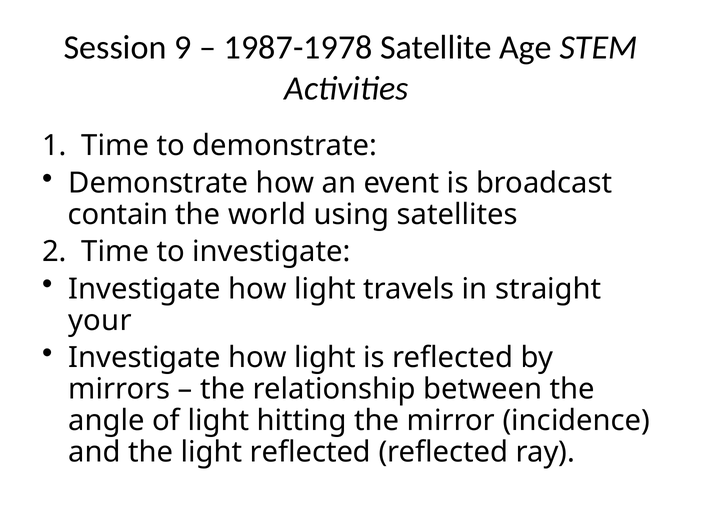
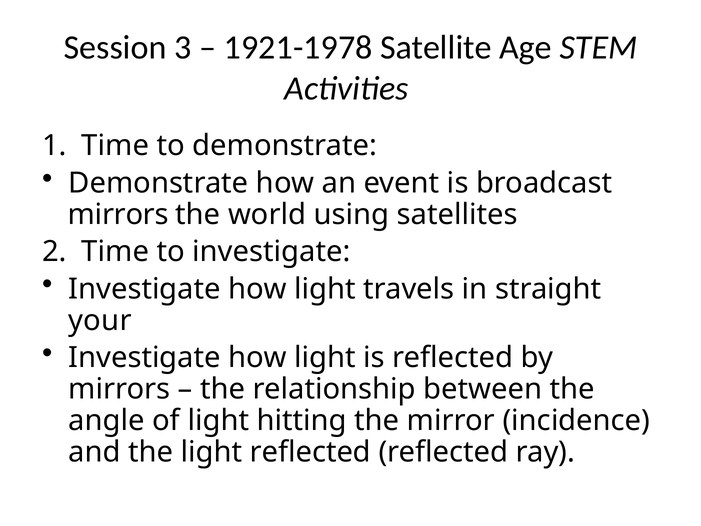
9: 9 -> 3
1987-1978: 1987-1978 -> 1921-1978
contain at (118, 214): contain -> mirrors
